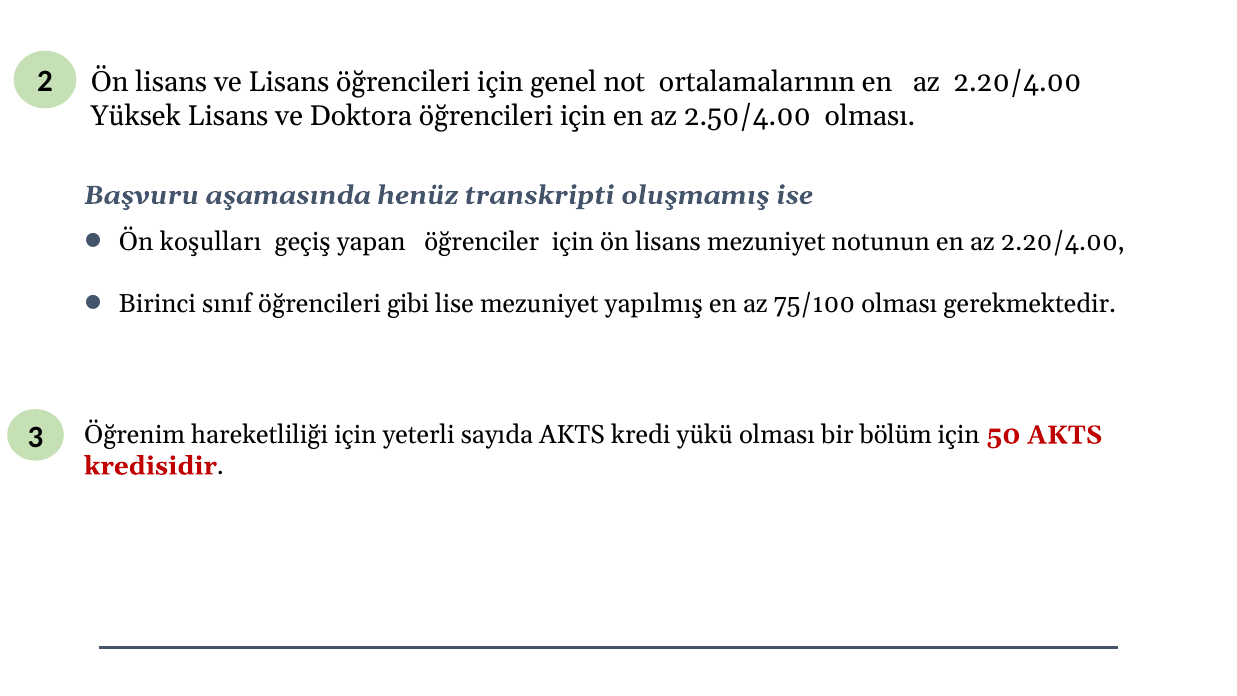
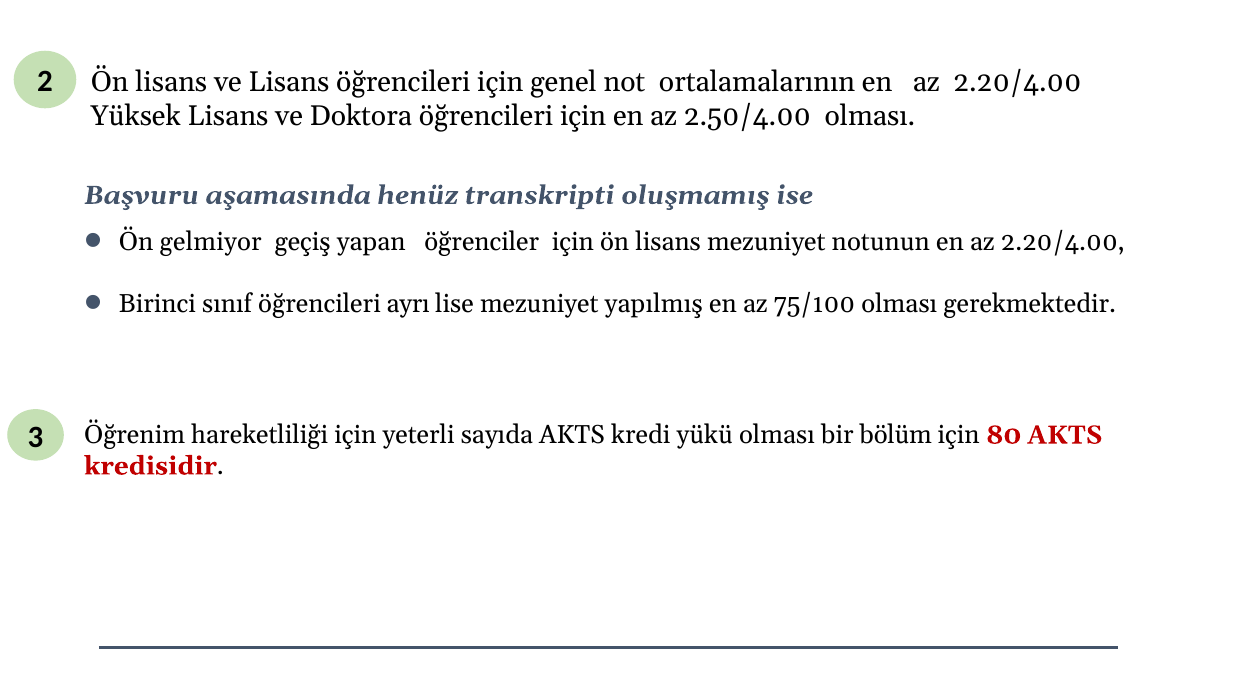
koşulları: koşulları -> gelmiyor
gibi: gibi -> ayrı
50: 50 -> 80
